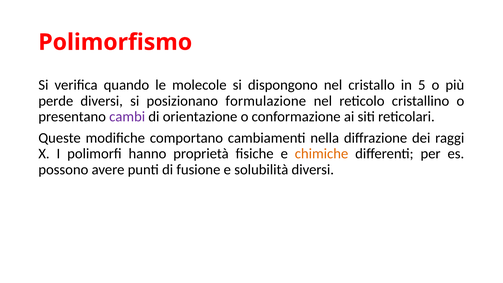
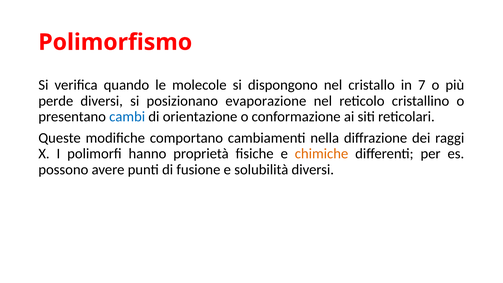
5: 5 -> 7
formulazione: formulazione -> evaporazione
cambi colour: purple -> blue
